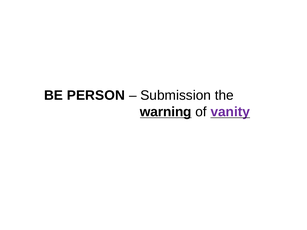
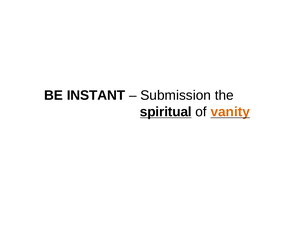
PERSON: PERSON -> INSTANT
warning: warning -> spiritual
vanity colour: purple -> orange
